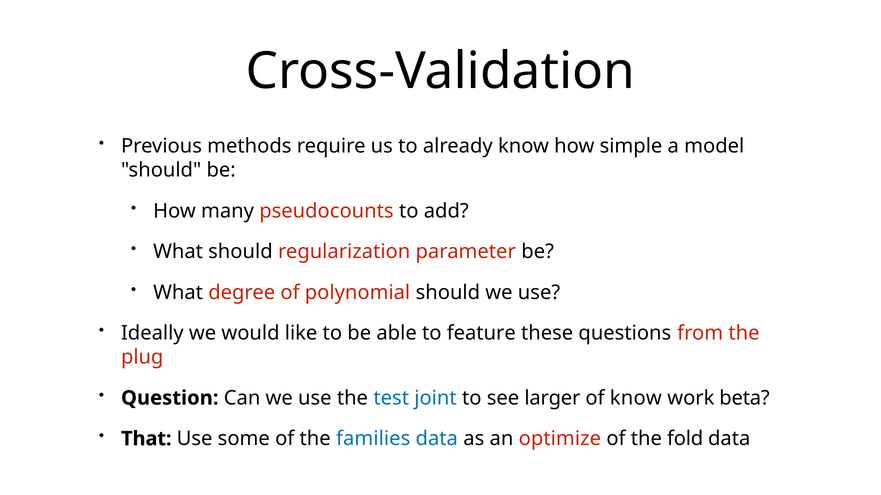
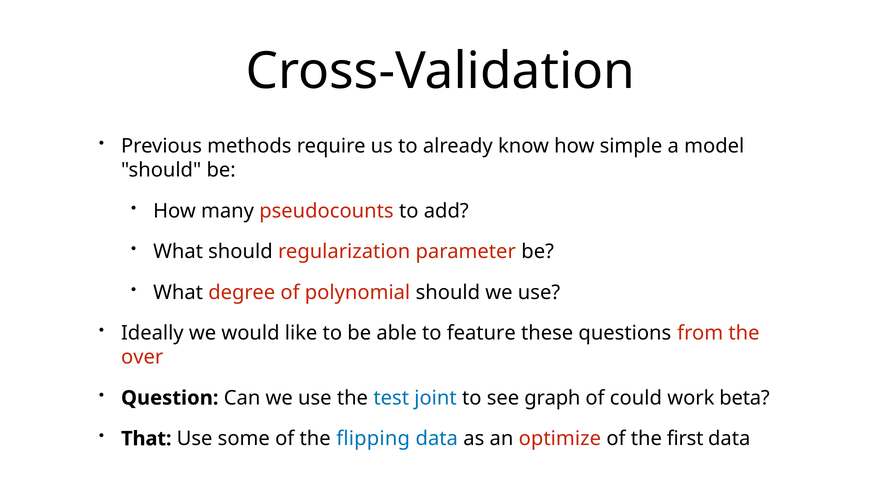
plug: plug -> over
larger: larger -> graph
of know: know -> could
families: families -> flipping
fold: fold -> first
